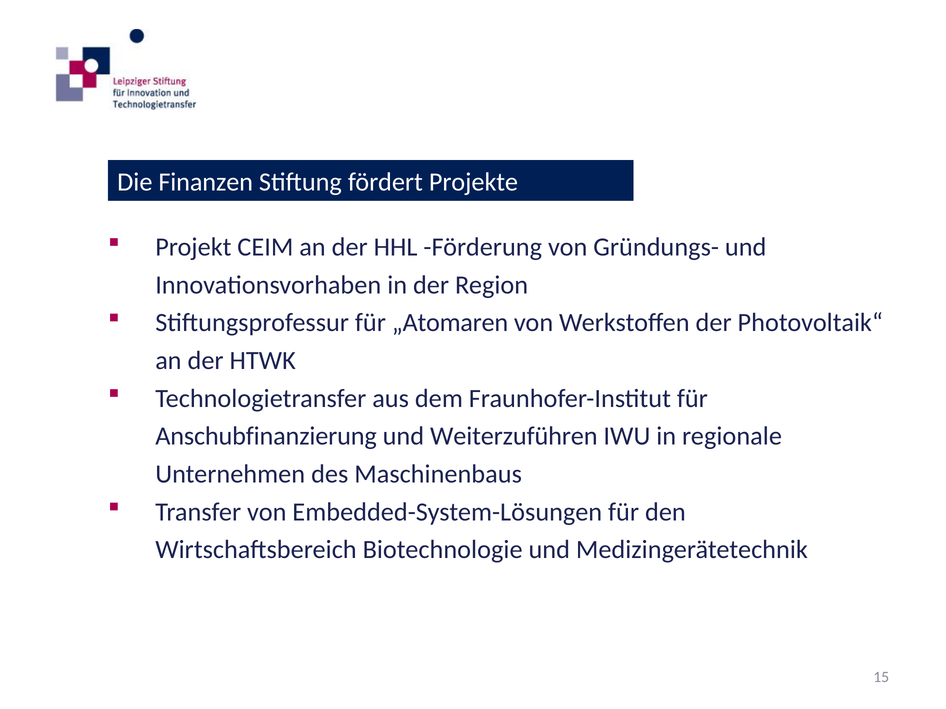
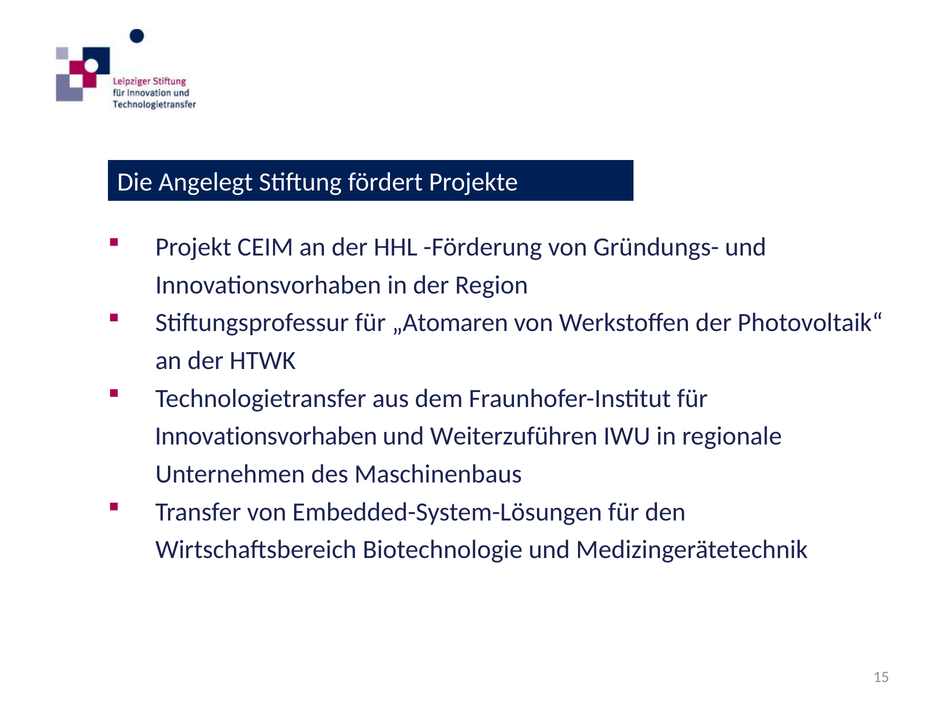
Finanzen: Finanzen -> Angelegt
Anschubfinanzierung at (266, 437): Anschubfinanzierung -> Innovationsvorhaben
